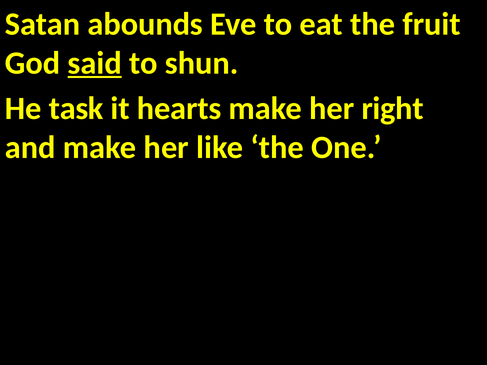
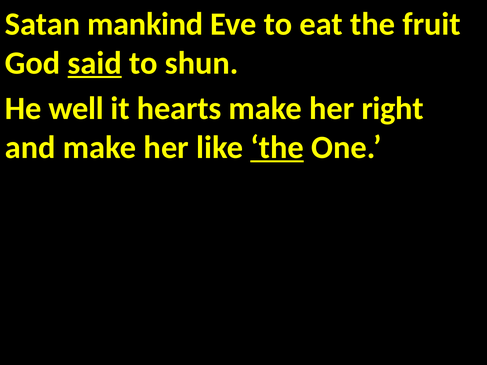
abounds: abounds -> mankind
task: task -> well
the at (277, 148) underline: none -> present
